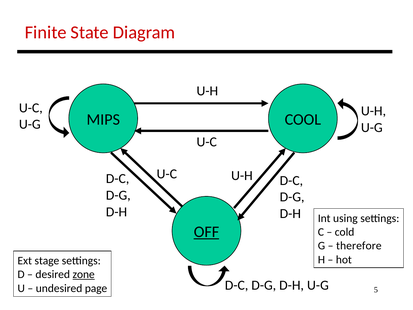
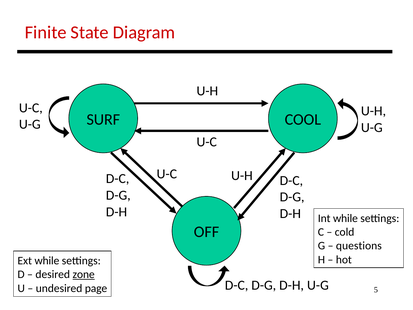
MIPS: MIPS -> SURF
Int using: using -> while
OFF underline: present -> none
therefore: therefore -> questions
Ext stage: stage -> while
